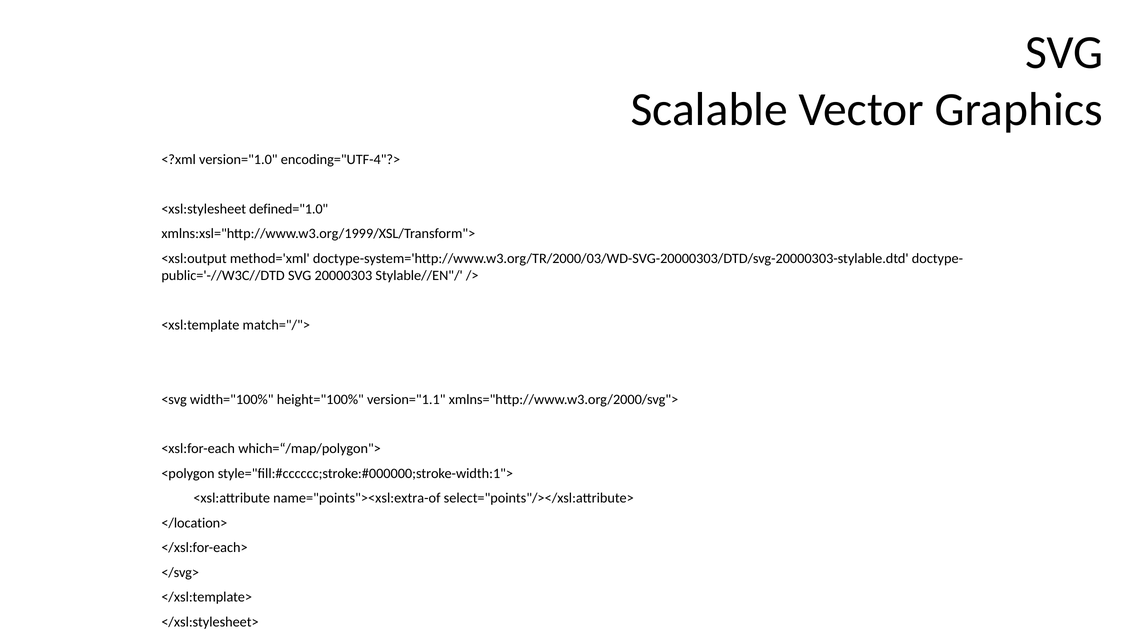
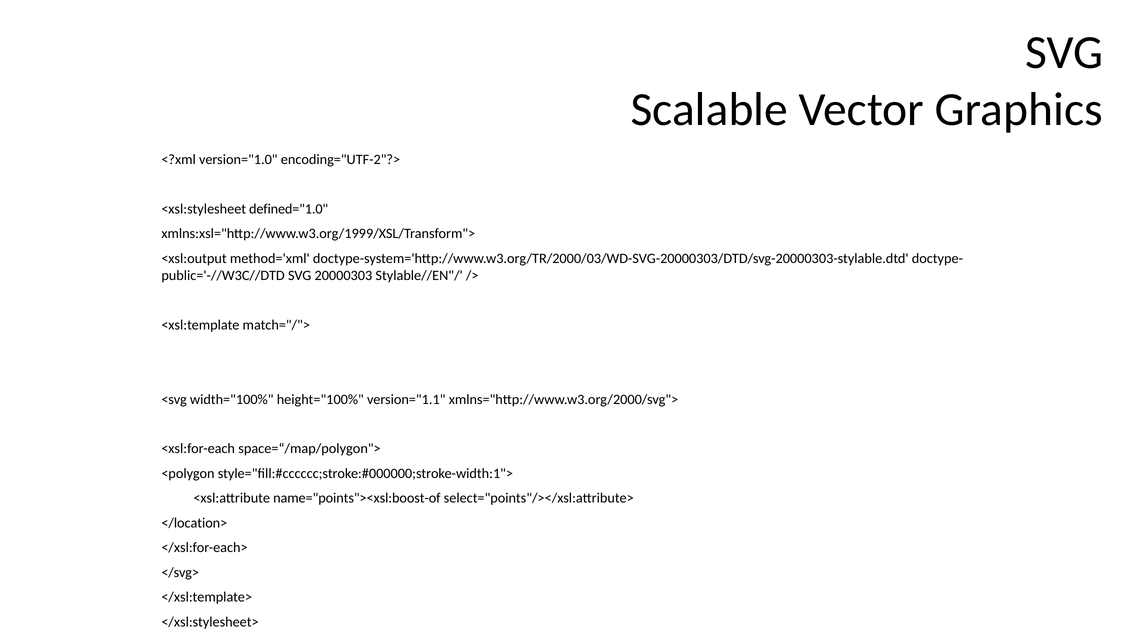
encoding="UTF-4"?>: encoding="UTF-4"?> -> encoding="UTF-2"?>
which=“/map/polygon">: which=“/map/polygon"> -> space=“/map/polygon">
name="points"><xsl:extra-of: name="points"><xsl:extra-of -> name="points"><xsl:boost-of
